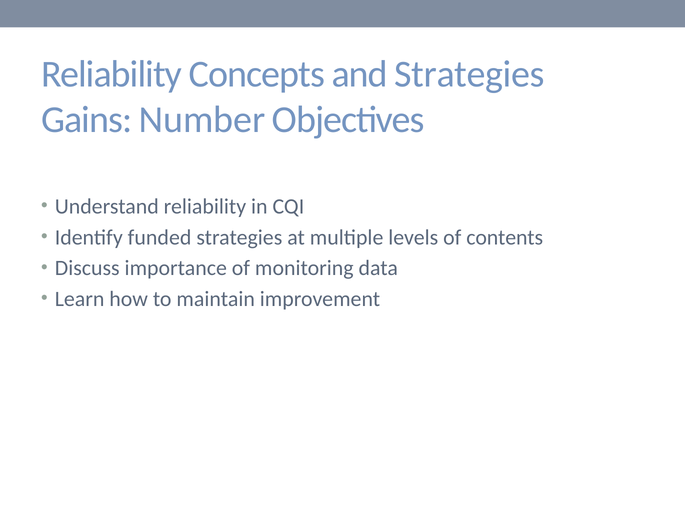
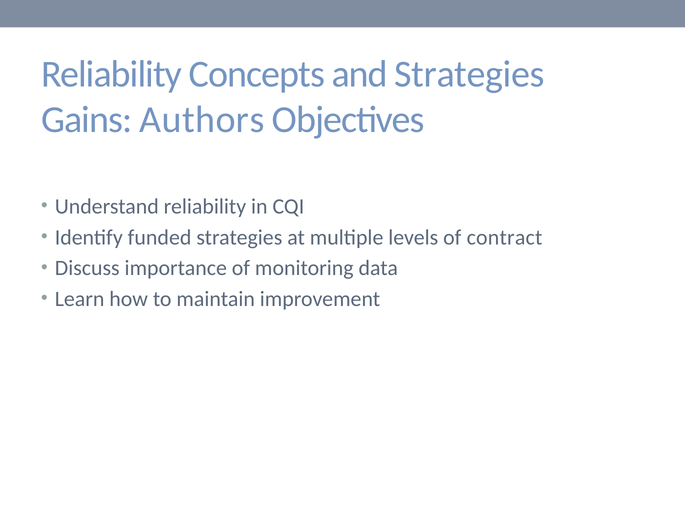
Number: Number -> Authors
contents: contents -> contract
